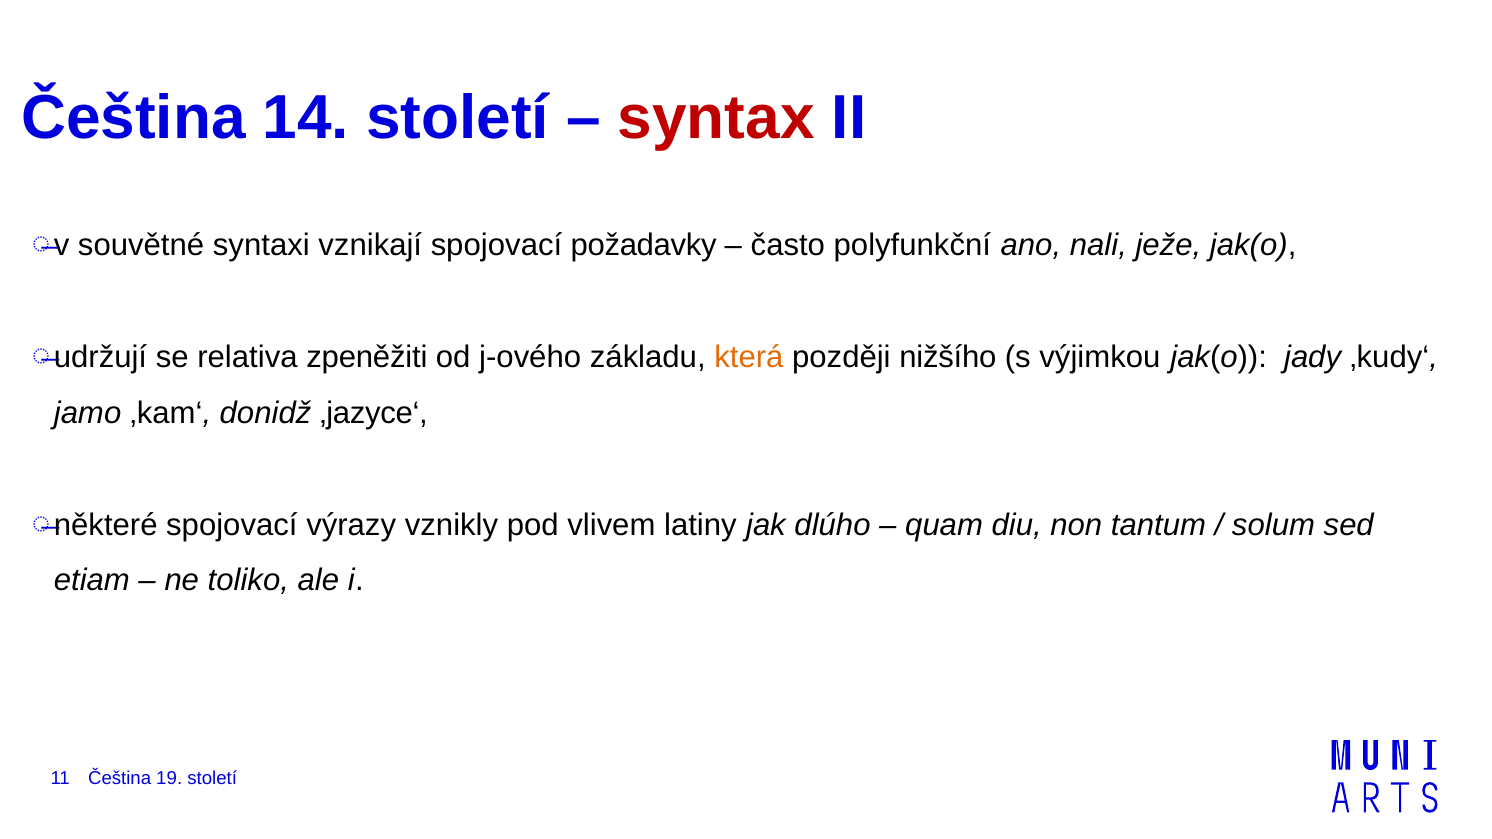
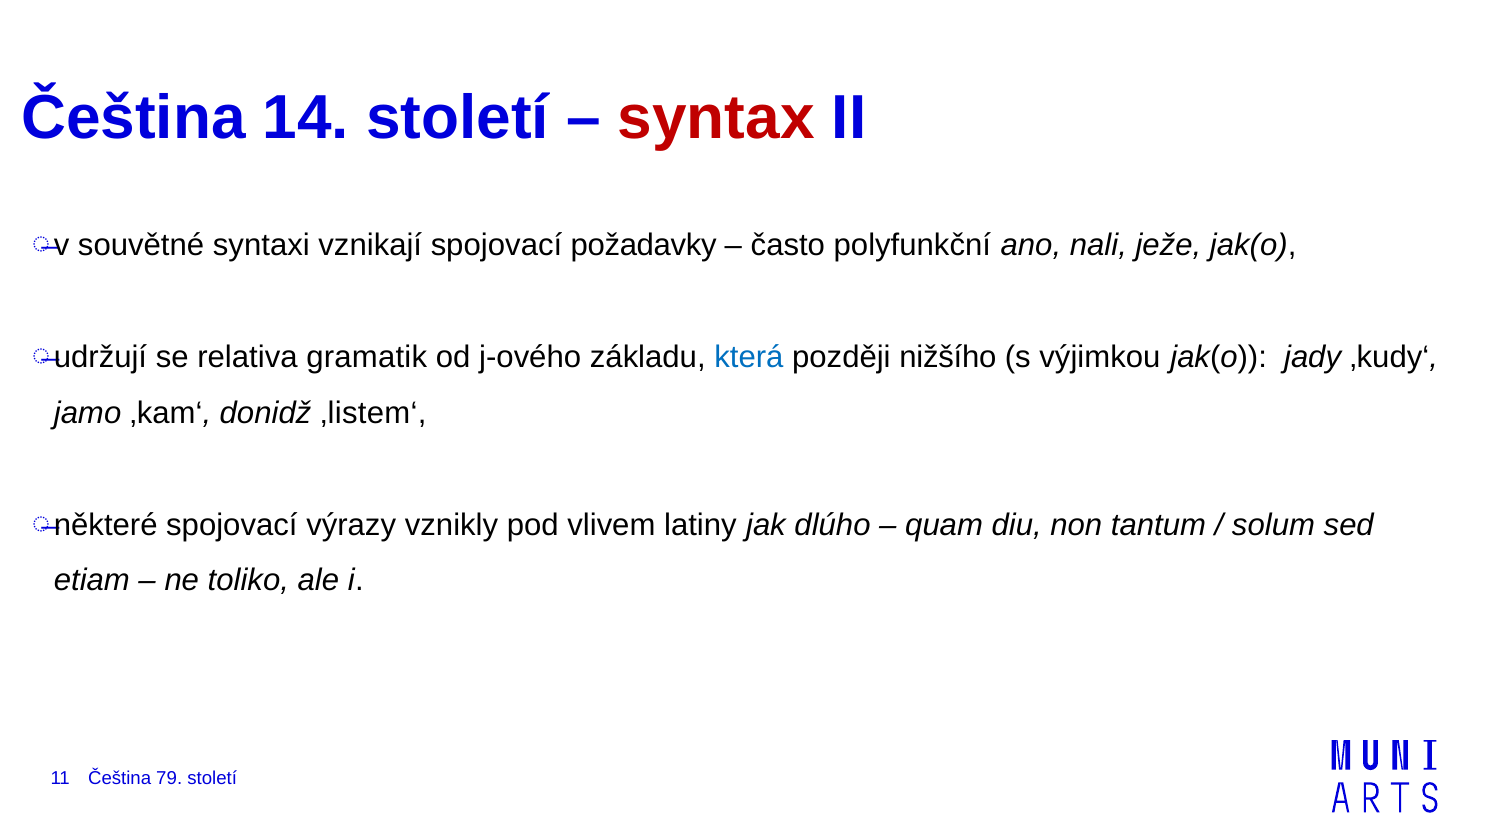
zpeněžiti: zpeněžiti -> gramatik
která colour: orange -> blue
‚jazyce‘: ‚jazyce‘ -> ‚listem‘
19: 19 -> 79
